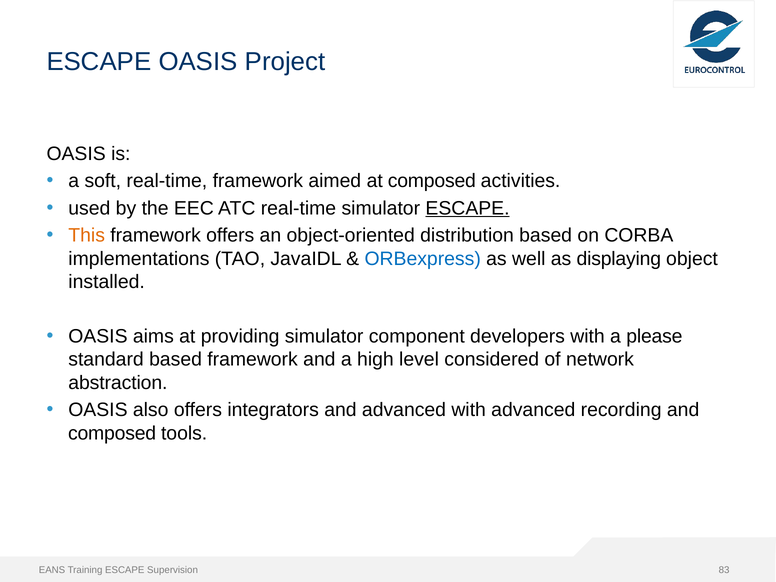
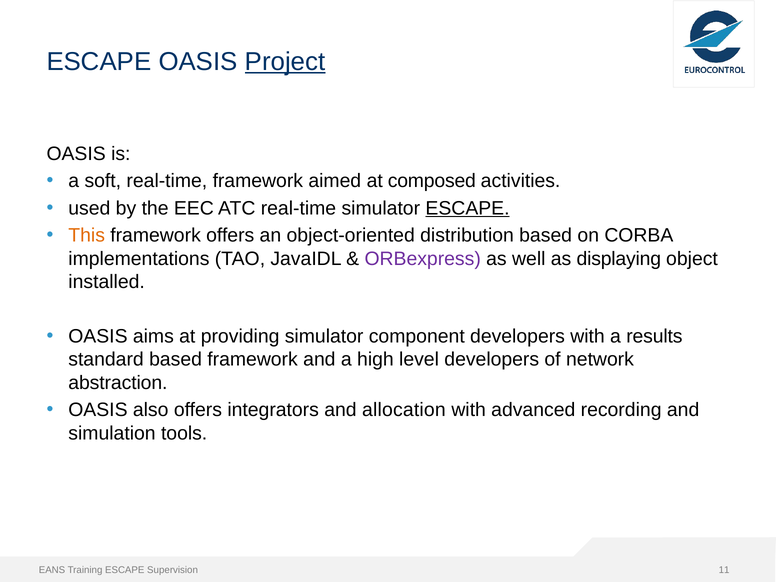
Project underline: none -> present
ORBexpress colour: blue -> purple
please: please -> results
level considered: considered -> developers
and advanced: advanced -> allocation
composed at (112, 433): composed -> simulation
83: 83 -> 11
